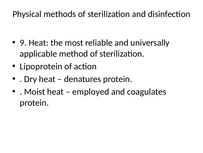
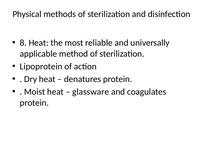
9: 9 -> 8
employed: employed -> glassware
